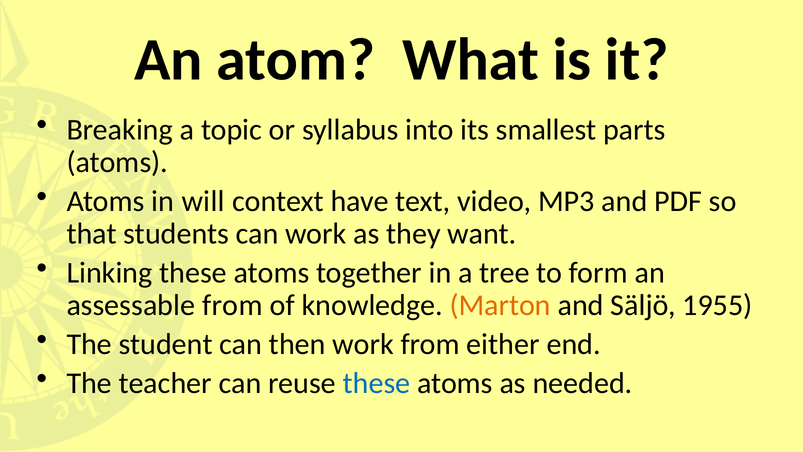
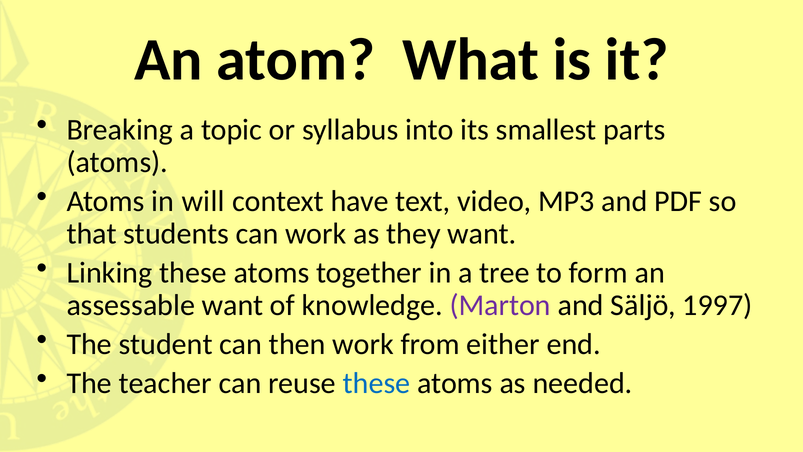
assessable from: from -> want
Marton colour: orange -> purple
1955: 1955 -> 1997
